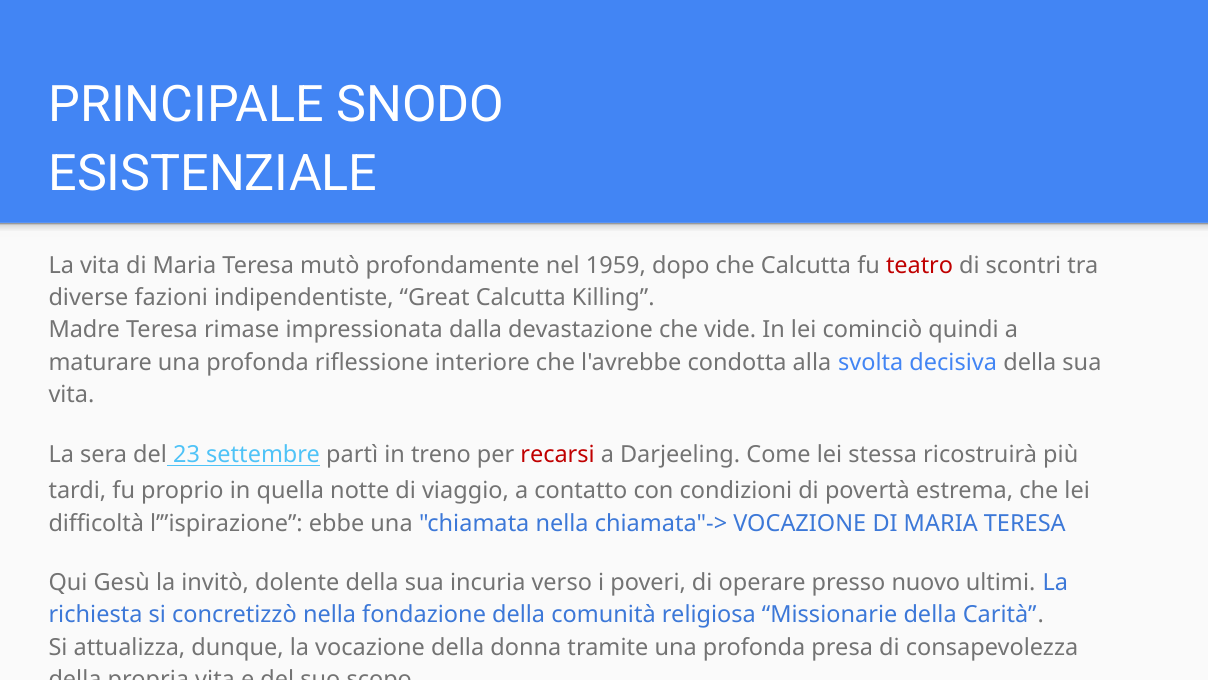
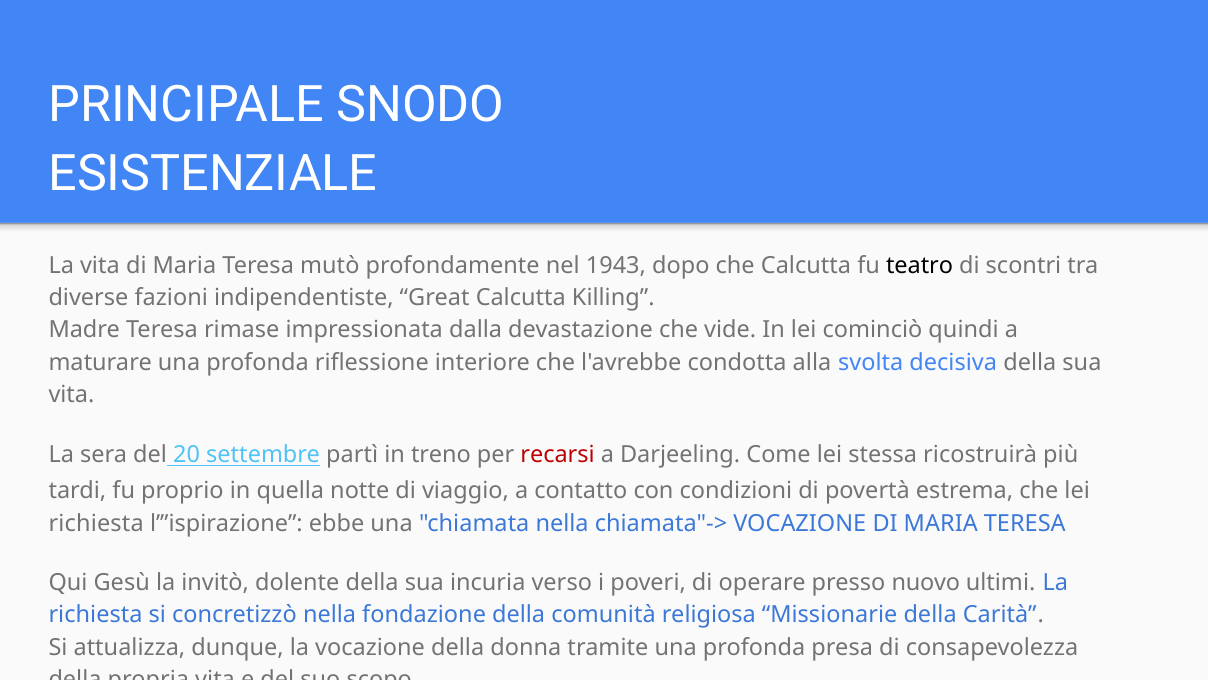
1959: 1959 -> 1943
teatro colour: red -> black
23: 23 -> 20
difficoltà at (96, 523): difficoltà -> richiesta
